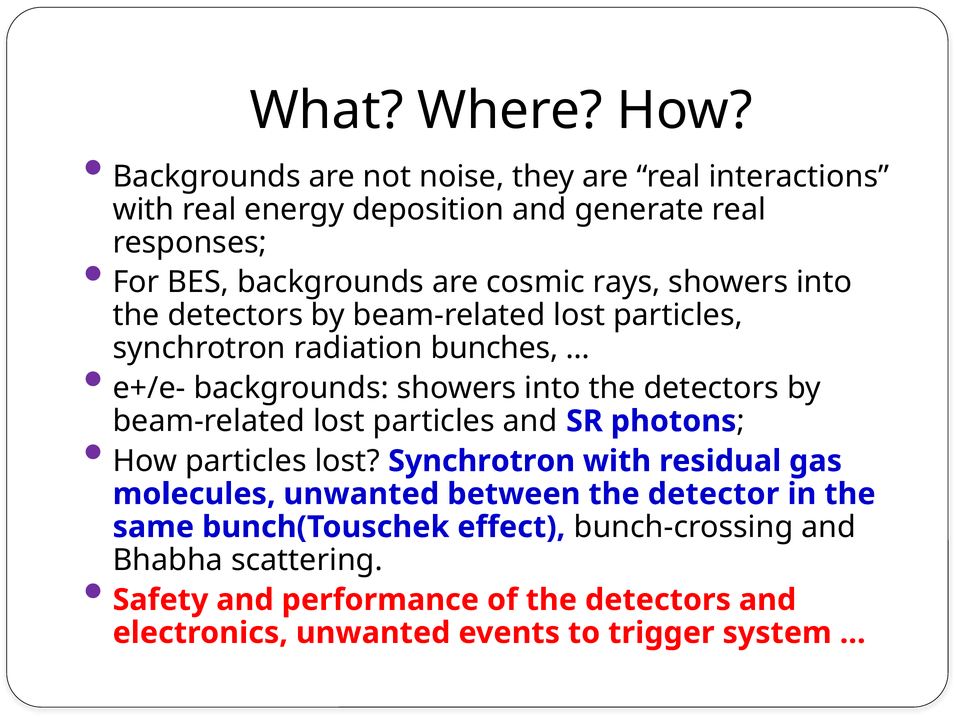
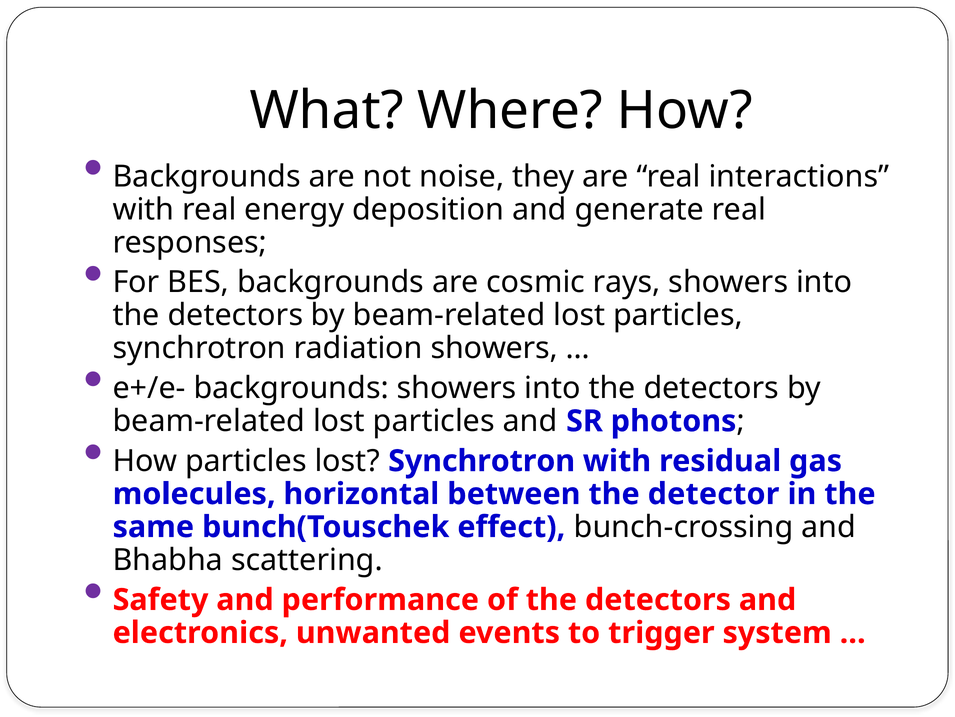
radiation bunches: bunches -> showers
molecules unwanted: unwanted -> horizontal
